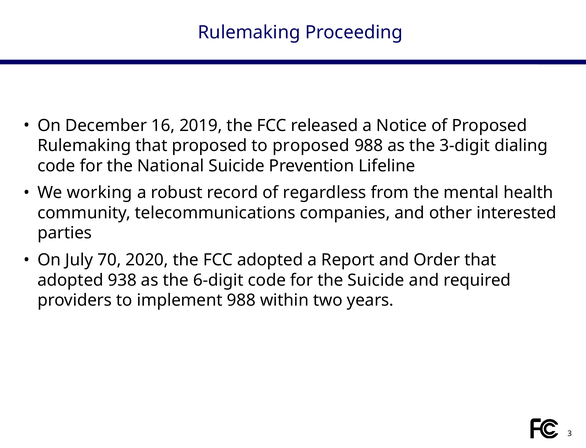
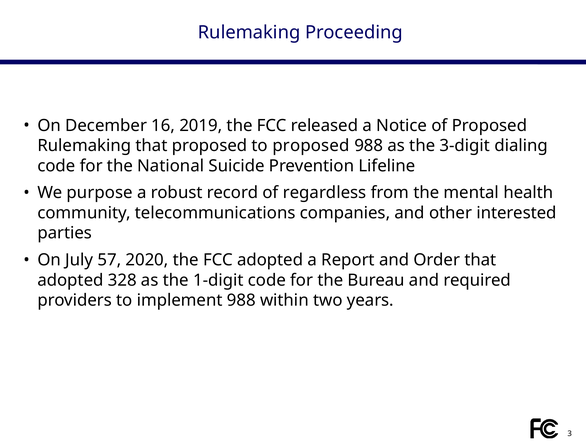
working: working -> purpose
70: 70 -> 57
938: 938 -> 328
6-digit: 6-digit -> 1-digit
the Suicide: Suicide -> Bureau
